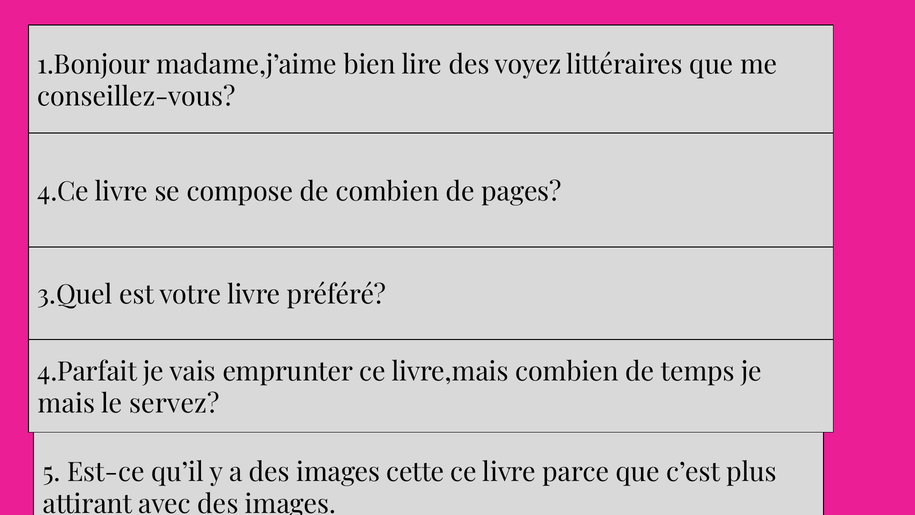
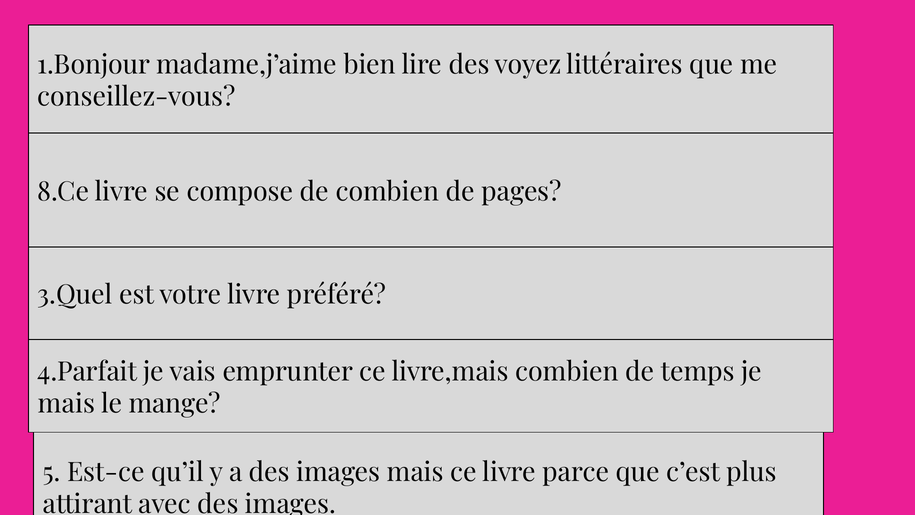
4.Ce: 4.Ce -> 8.Ce
servez: servez -> mange
images cette: cette -> mais
